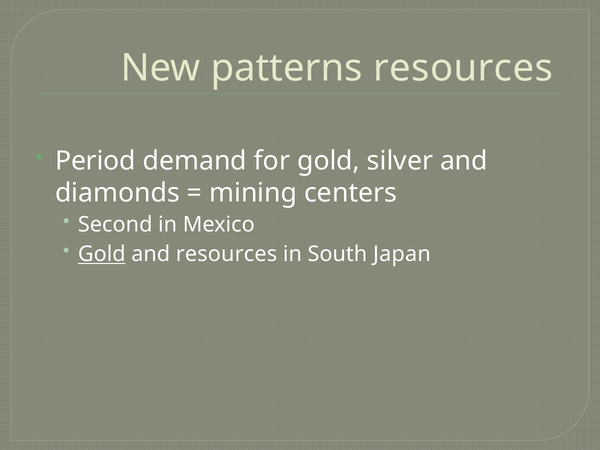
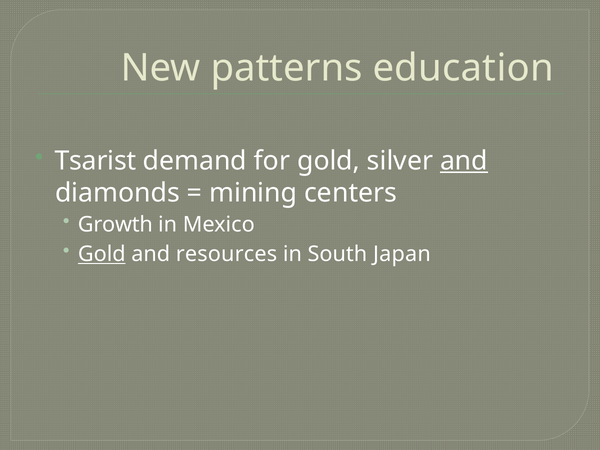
patterns resources: resources -> education
Period: Period -> Tsarist
and at (464, 161) underline: none -> present
Second: Second -> Growth
